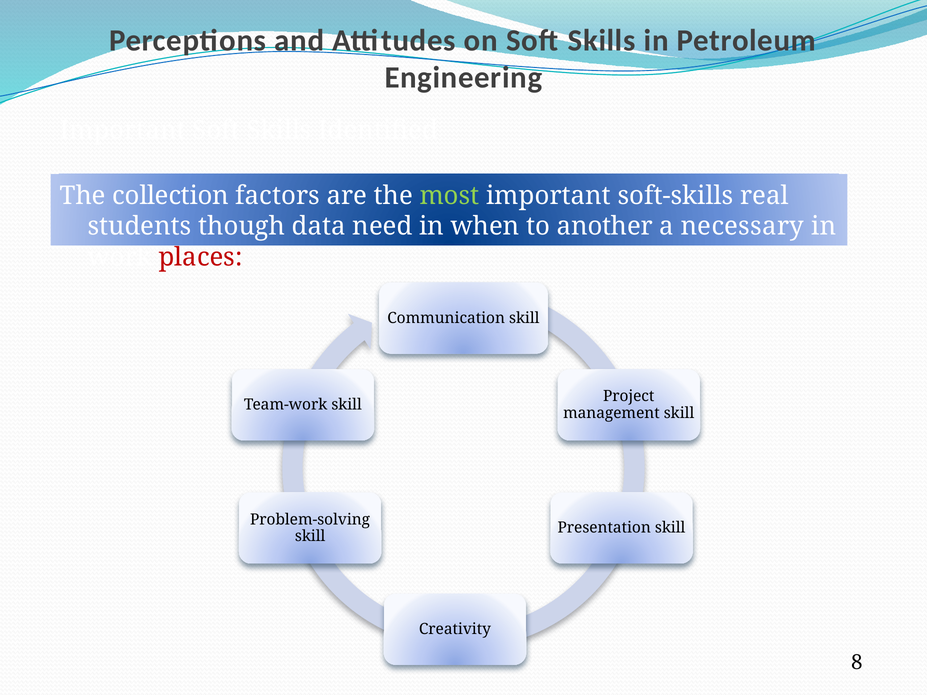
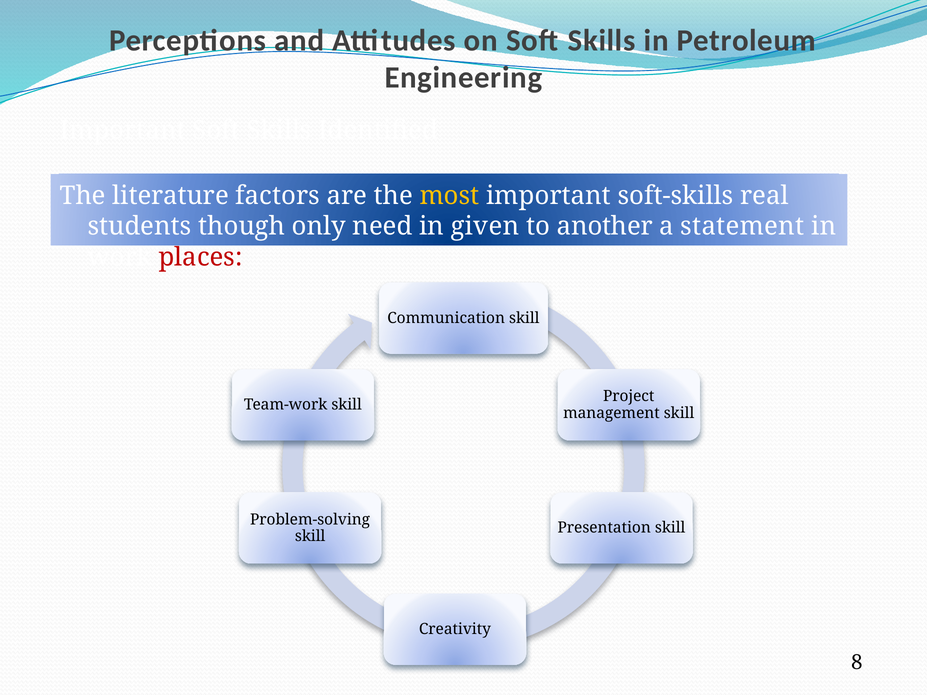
collection: collection -> literature
most colour: light green -> yellow
data: data -> only
when: when -> given
necessary: necessary -> statement
